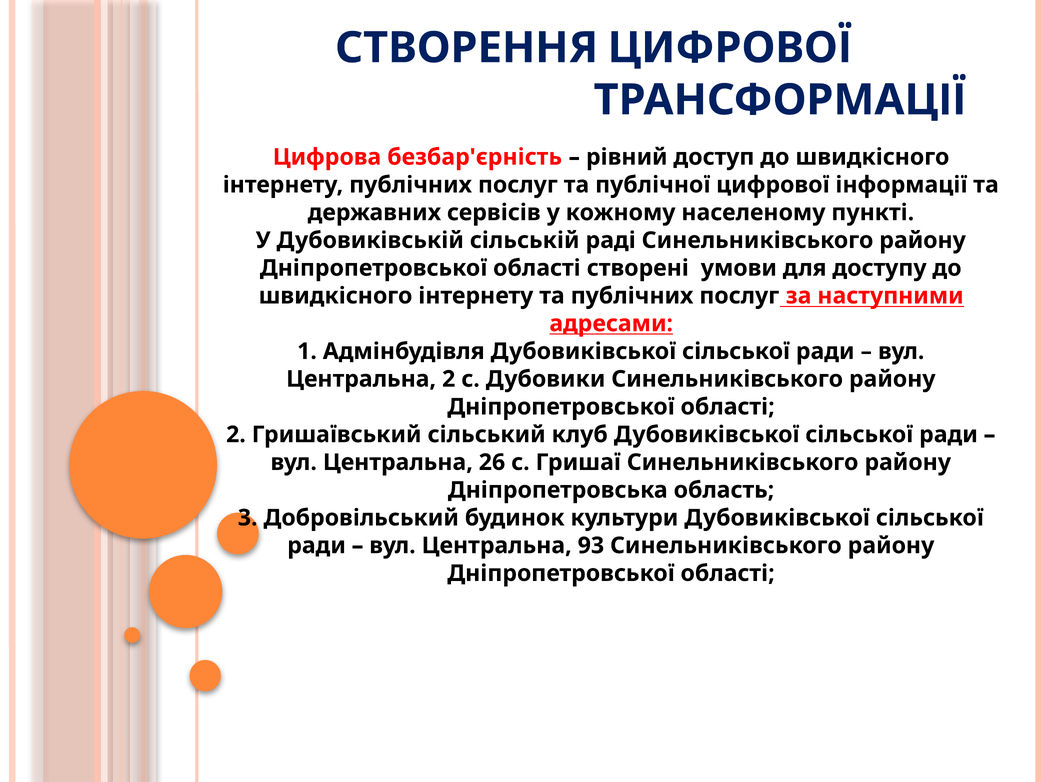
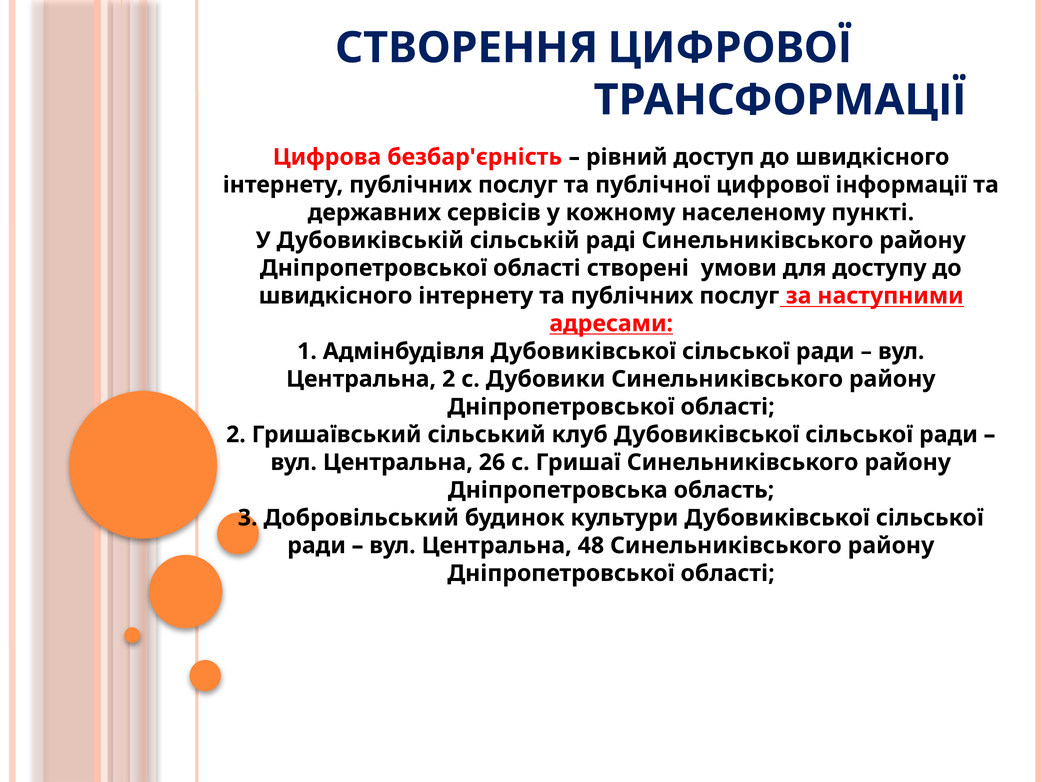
93: 93 -> 48
